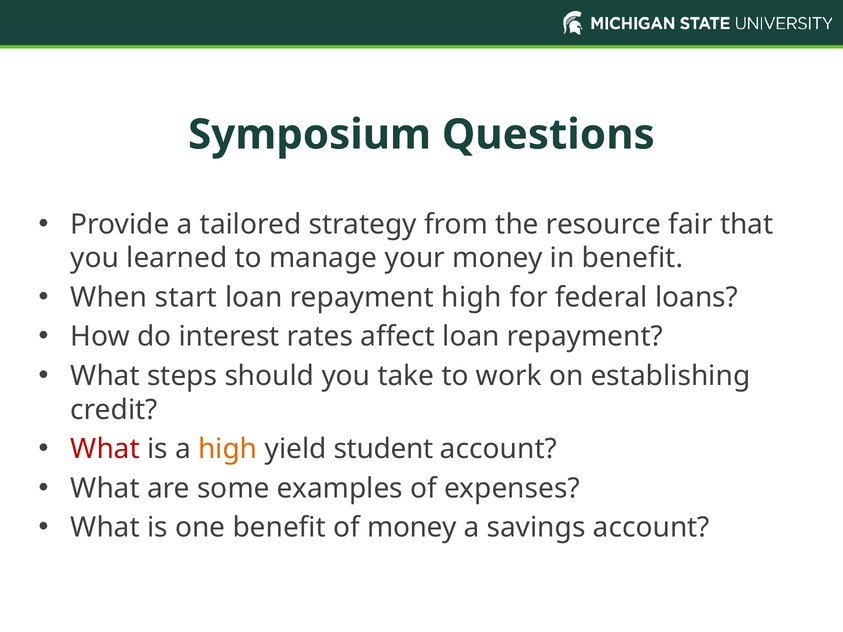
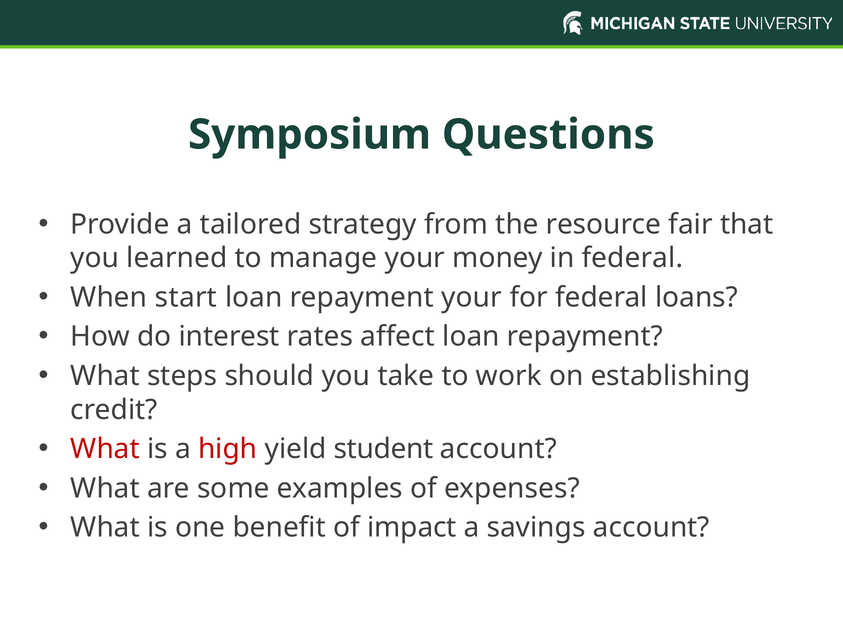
in benefit: benefit -> federal
repayment high: high -> your
high at (228, 449) colour: orange -> red
of money: money -> impact
